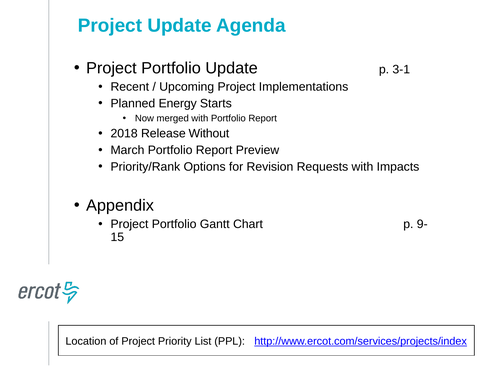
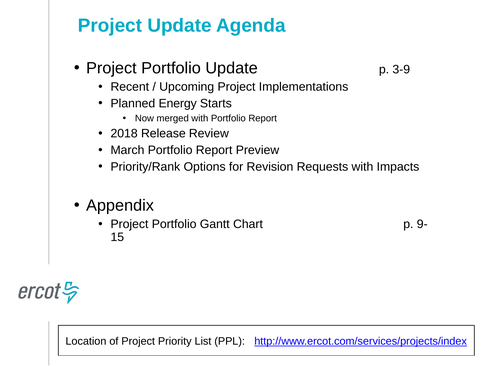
3-1: 3-1 -> 3-9
Without: Without -> Review
